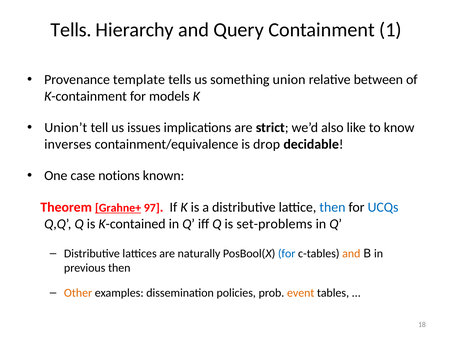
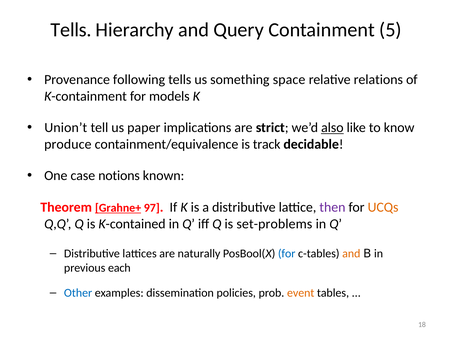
1: 1 -> 5
template: template -> following
union: union -> space
between: between -> relations
issues: issues -> paper
also underline: none -> present
inverses: inverses -> produce
drop: drop -> track
then at (332, 207) colour: blue -> purple
UCQs colour: blue -> orange
previous then: then -> each
Other colour: orange -> blue
